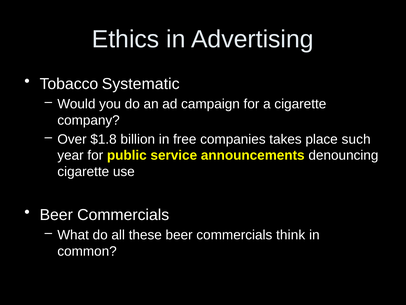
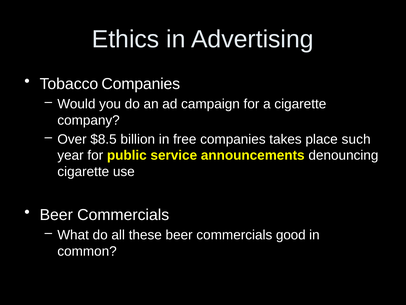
Tobacco Systematic: Systematic -> Companies
$1.8: $1.8 -> $8.5
think: think -> good
